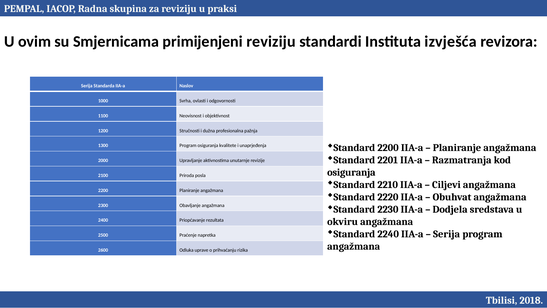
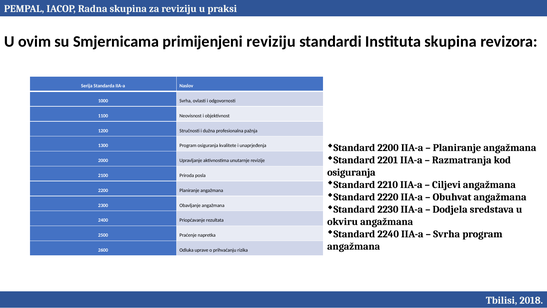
Instituta izvješća: izvješća -> skupina
Serija at (447, 234): Serija -> Svrha
